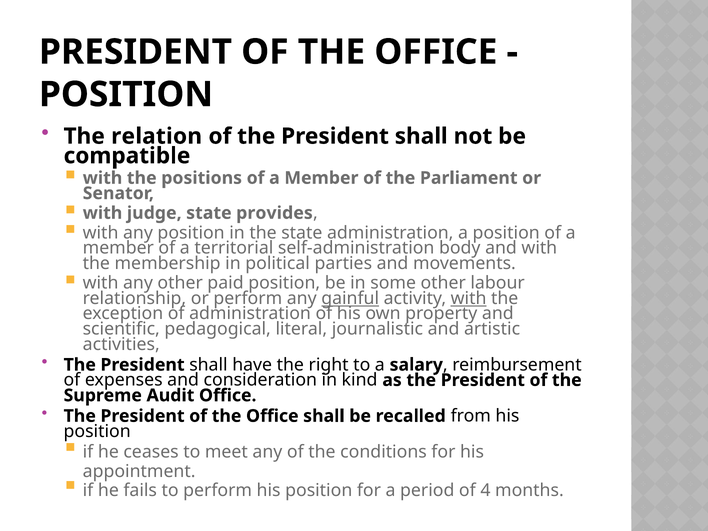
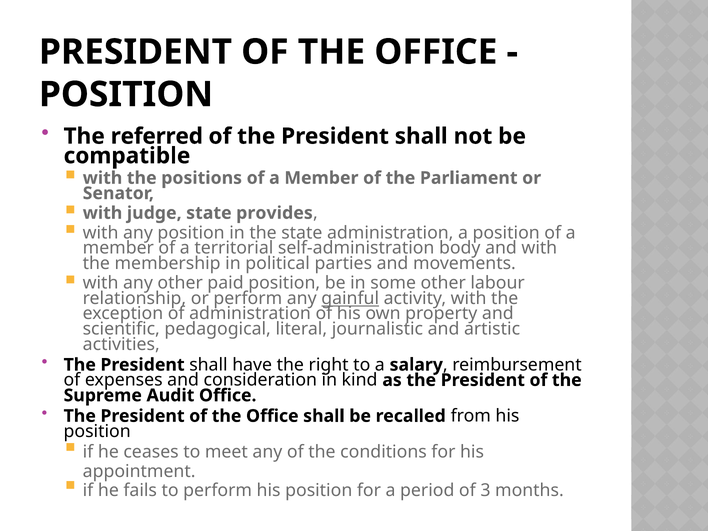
relation: relation -> referred
with at (469, 298) underline: present -> none
4: 4 -> 3
